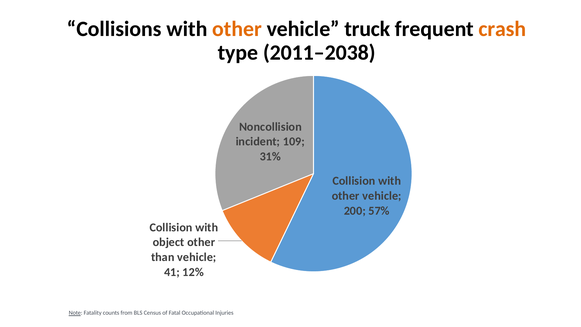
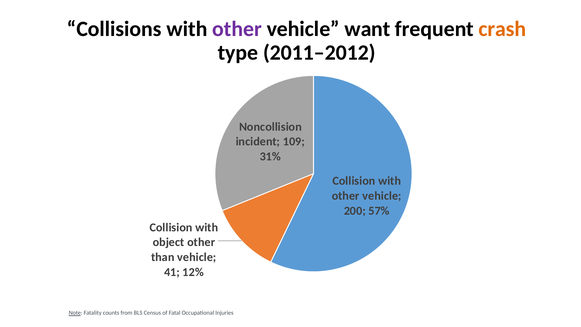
other at (237, 29) colour: orange -> purple
truck: truck -> want
2011–2038: 2011–2038 -> 2011–2012
